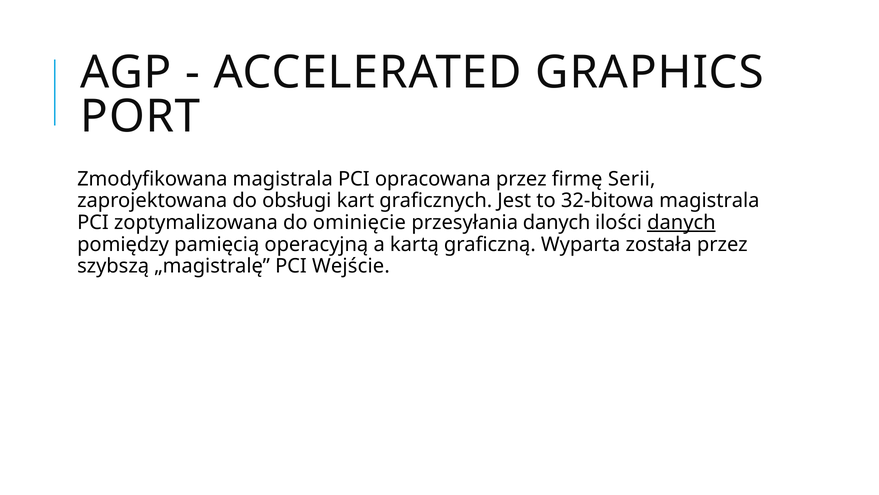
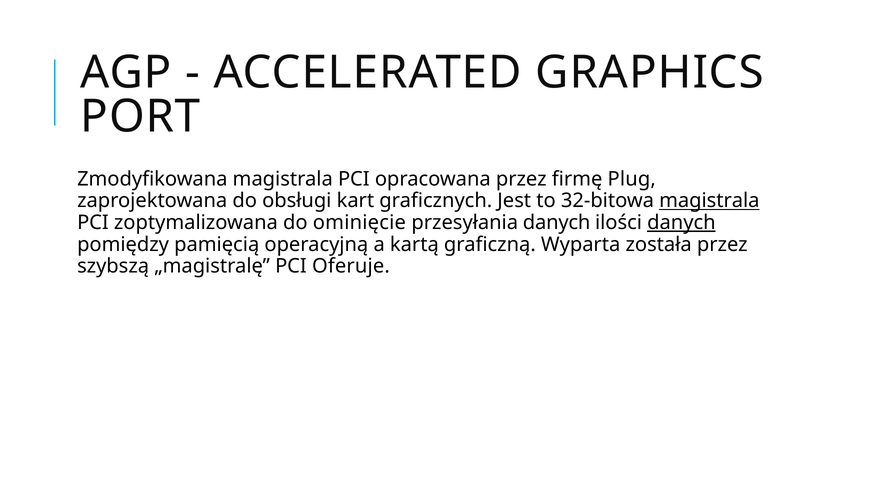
Serii: Serii -> Plug
magistrala at (709, 201) underline: none -> present
Wejście: Wejście -> Oferuje
